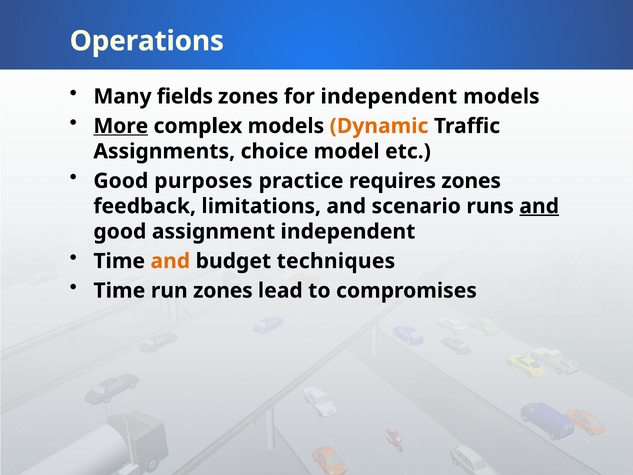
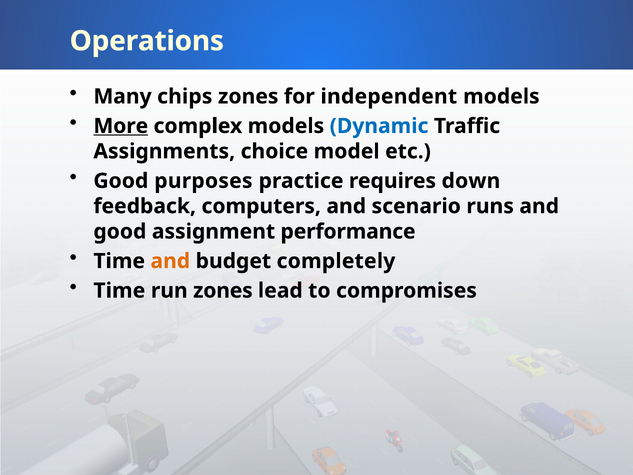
fields: fields -> chips
Dynamic colour: orange -> blue
requires zones: zones -> down
limitations: limitations -> computers
and at (539, 206) underline: present -> none
assignment independent: independent -> performance
techniques: techniques -> completely
